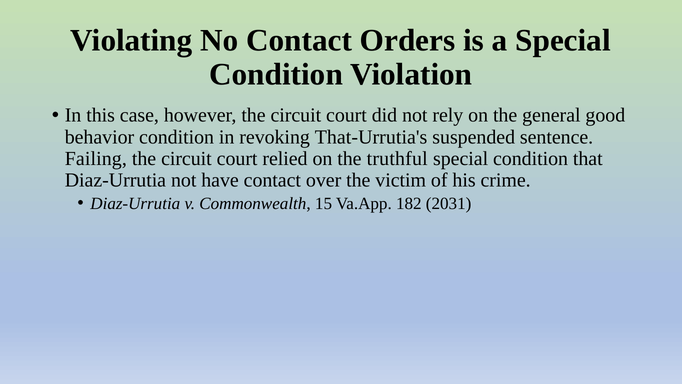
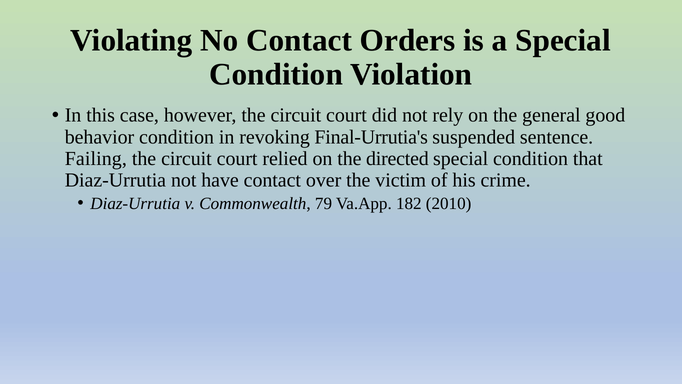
That-Urrutia's: That-Urrutia's -> Final-Urrutia's
truthful: truthful -> directed
15: 15 -> 79
2031: 2031 -> 2010
